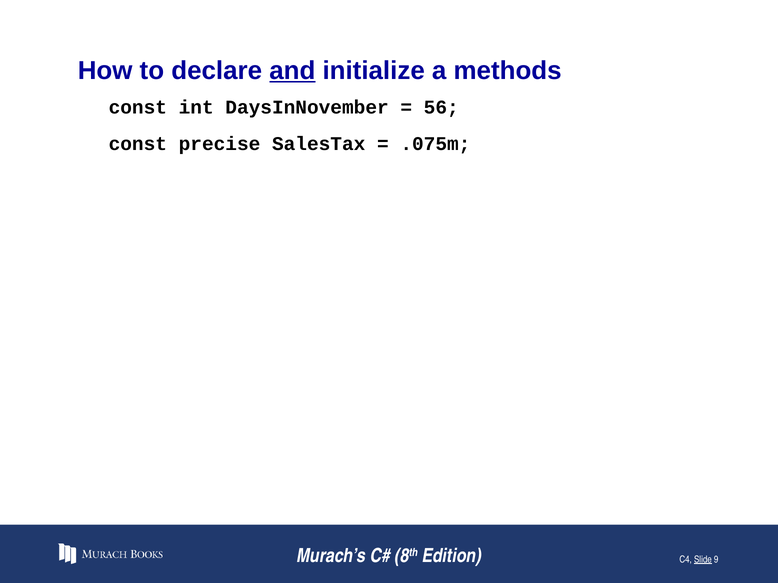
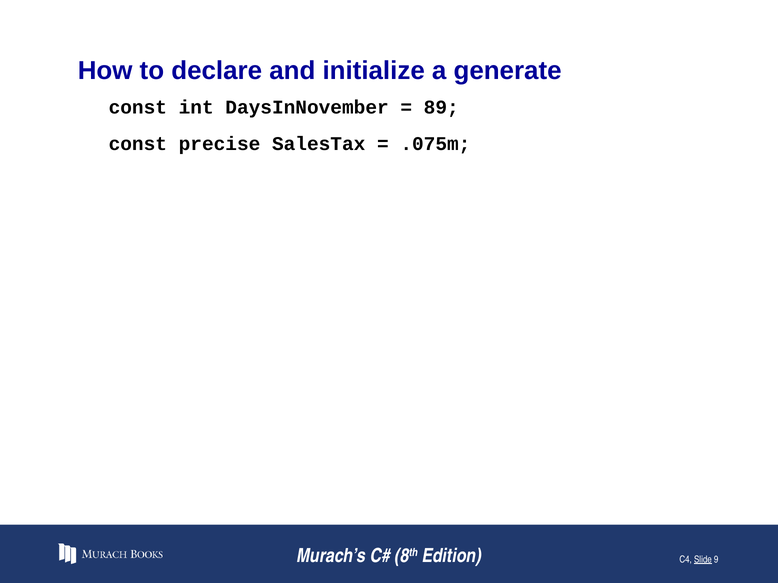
and underline: present -> none
methods: methods -> generate
56: 56 -> 89
